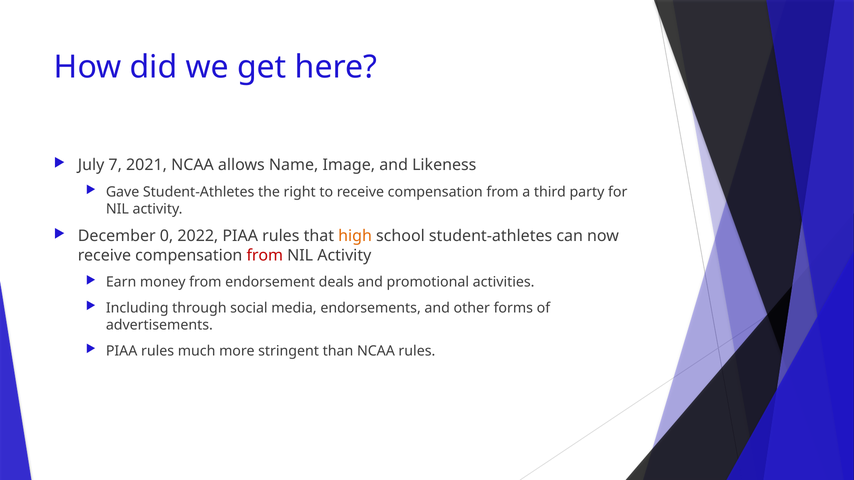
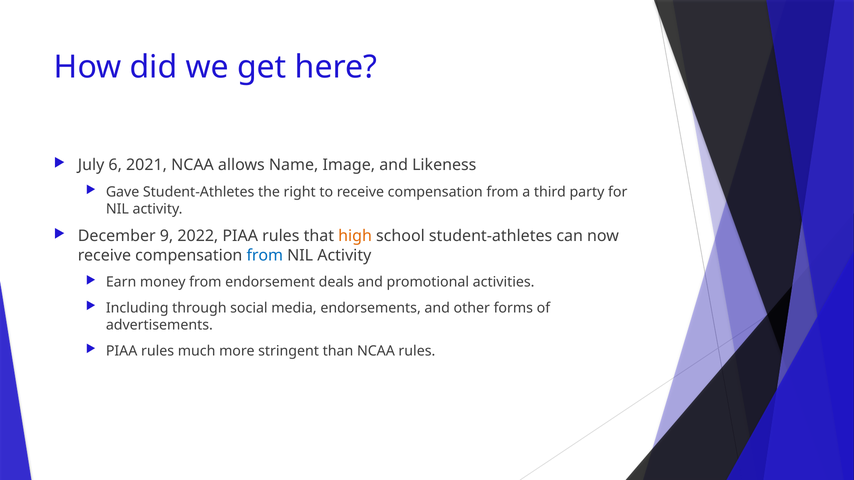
7: 7 -> 6
0: 0 -> 9
from at (265, 256) colour: red -> blue
